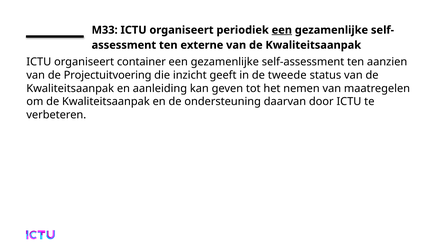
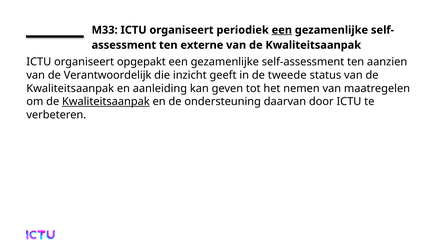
container: container -> opgepakt
Projectuitvoering: Projectuitvoering -> Verantwoordelijk
Kwaliteitsaanpak at (106, 102) underline: none -> present
